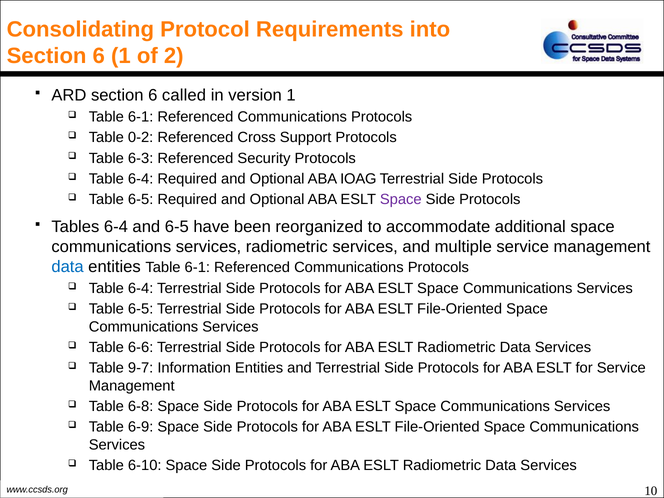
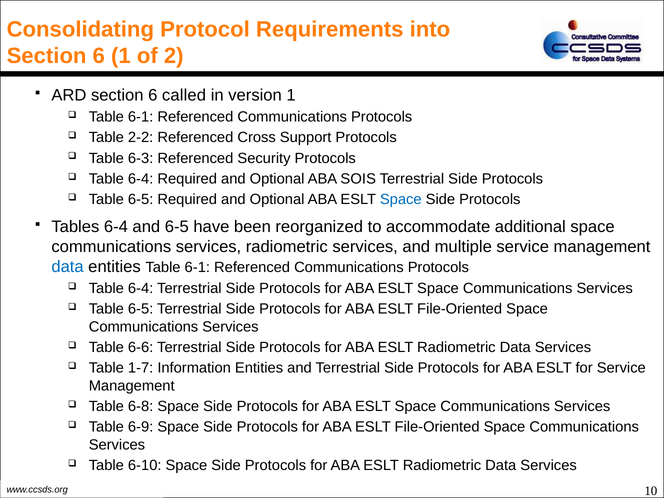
0-2: 0-2 -> 2-2
IOAG: IOAG -> SOIS
Space at (401, 200) colour: purple -> blue
9-7: 9-7 -> 1-7
